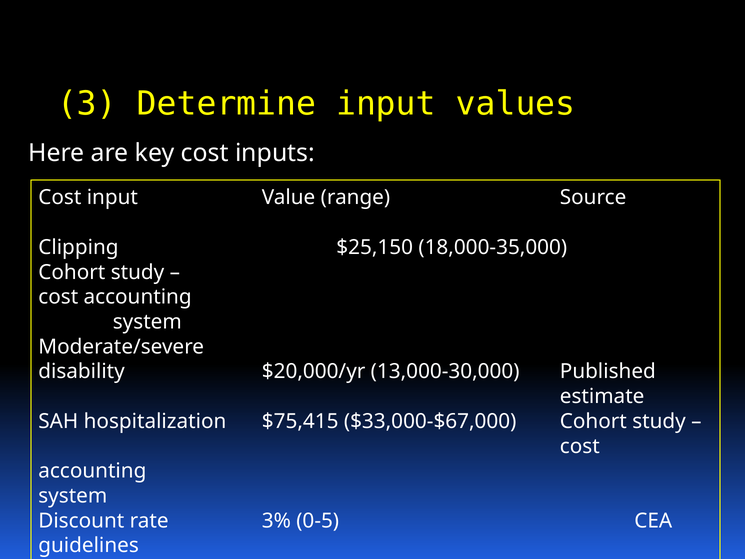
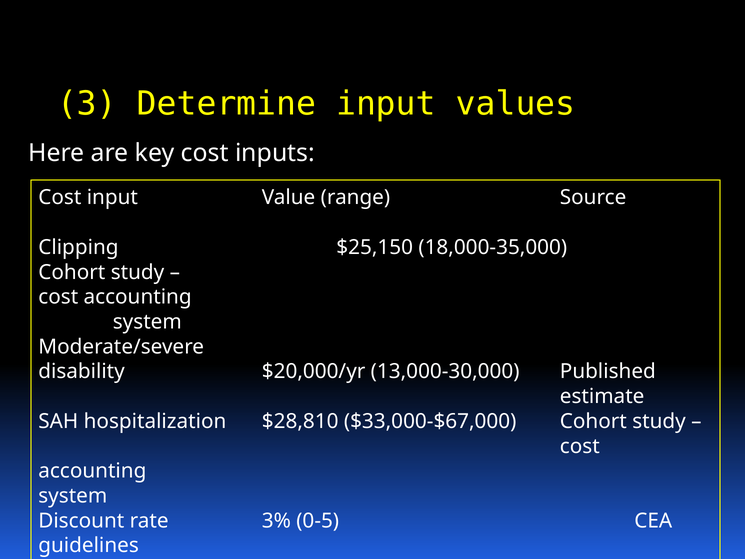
$75,415: $75,415 -> $28,810
